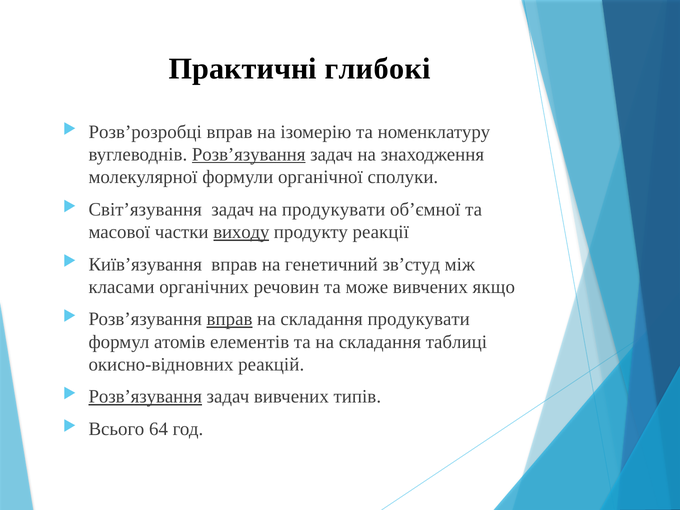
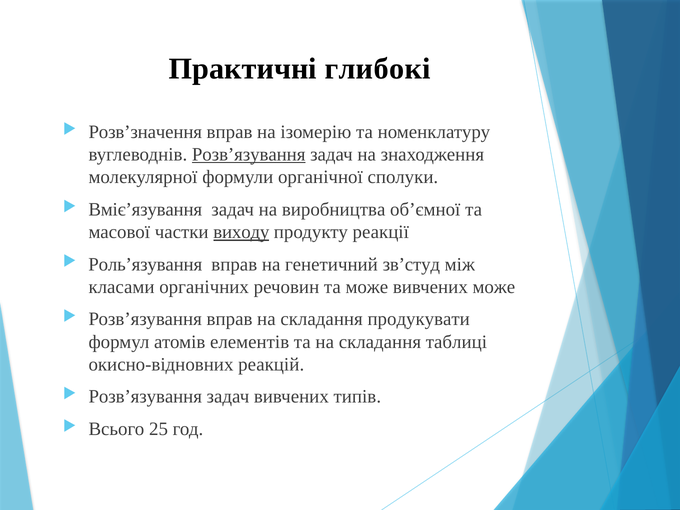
Розв’розробці: Розв’розробці -> Розв’значення
Світ’язування: Світ’язування -> Вміє’язування
на продукувати: продукувати -> виробництва
Київ’язування: Київ’язування -> Роль’язування
вивчених якщо: якщо -> може
вправ at (230, 319) underline: present -> none
Розв’язування at (145, 397) underline: present -> none
64: 64 -> 25
